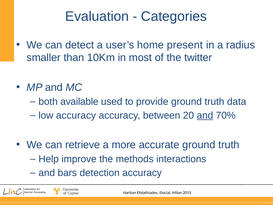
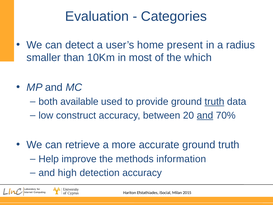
twitter: twitter -> which
truth at (214, 102) underline: none -> present
low accuracy: accuracy -> construct
interactions: interactions -> information
bars: bars -> high
